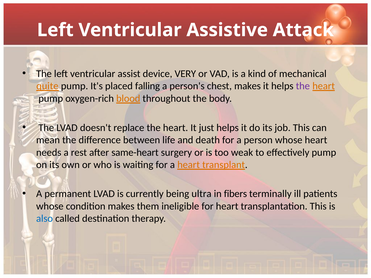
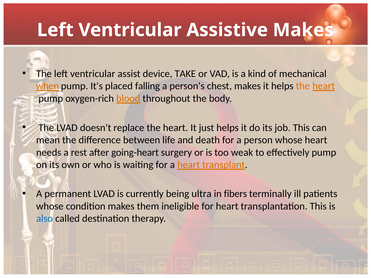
Assistive Attack: Attack -> Makes
VERY: VERY -> TAKE
quite: quite -> when
the at (303, 86) colour: purple -> orange
same-heart: same-heart -> going-heart
